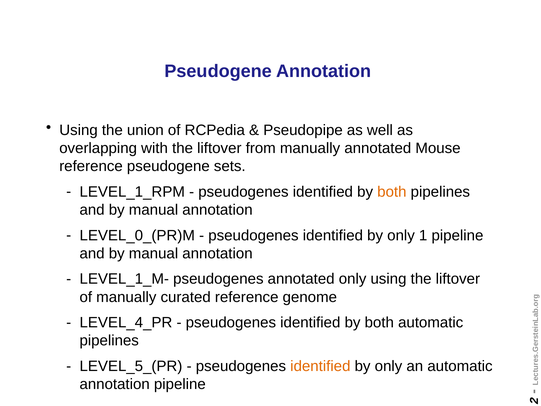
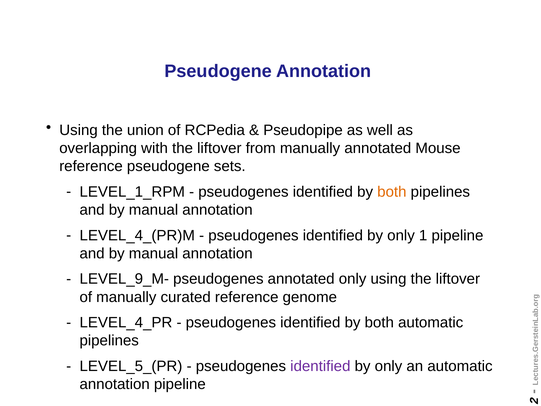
LEVEL_0_(PR)M: LEVEL_0_(PR)M -> LEVEL_4_(PR)M
LEVEL_1_M-: LEVEL_1_M- -> LEVEL_9_M-
identified at (320, 366) colour: orange -> purple
